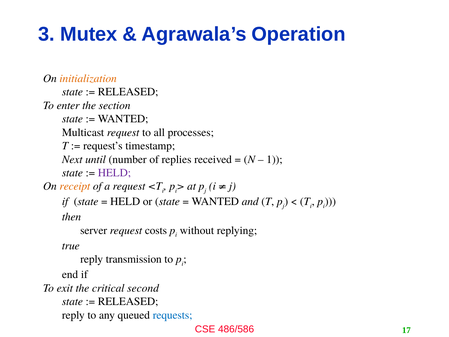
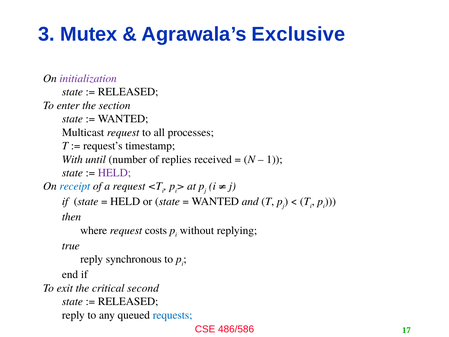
Operation: Operation -> Exclusive
initialization colour: orange -> purple
Next: Next -> With
receipt colour: orange -> blue
server: server -> where
transmission: transmission -> synchronous
